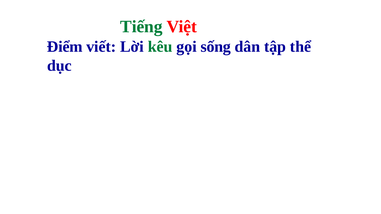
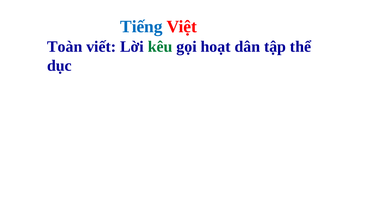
Tiếng colour: green -> blue
Điểm: Điểm -> Toàn
sống: sống -> hoạt
